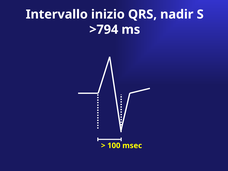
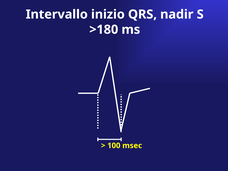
>794: >794 -> >180
